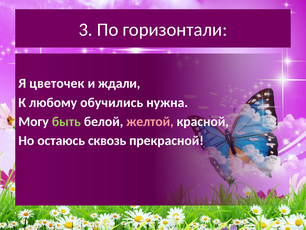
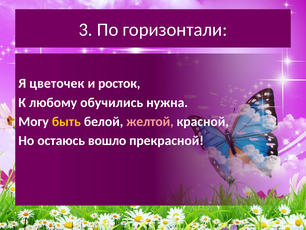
ждали: ждали -> росток
быть colour: light green -> yellow
сквозь: сквозь -> вошло
